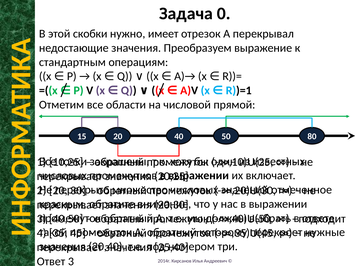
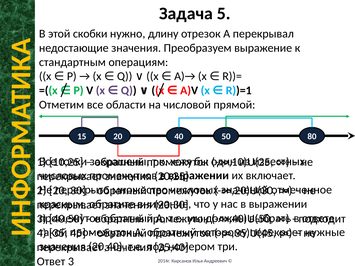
0: 0 -> 5
имеет: имеет -> длину
